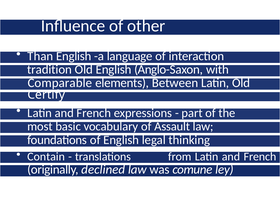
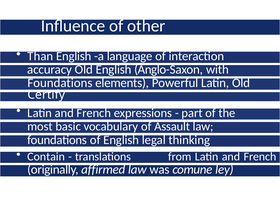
tradition: tradition -> accuracy
Comparable at (60, 83): Comparable -> Foundations
Between: Between -> Powerful
declined: declined -> affirmed
